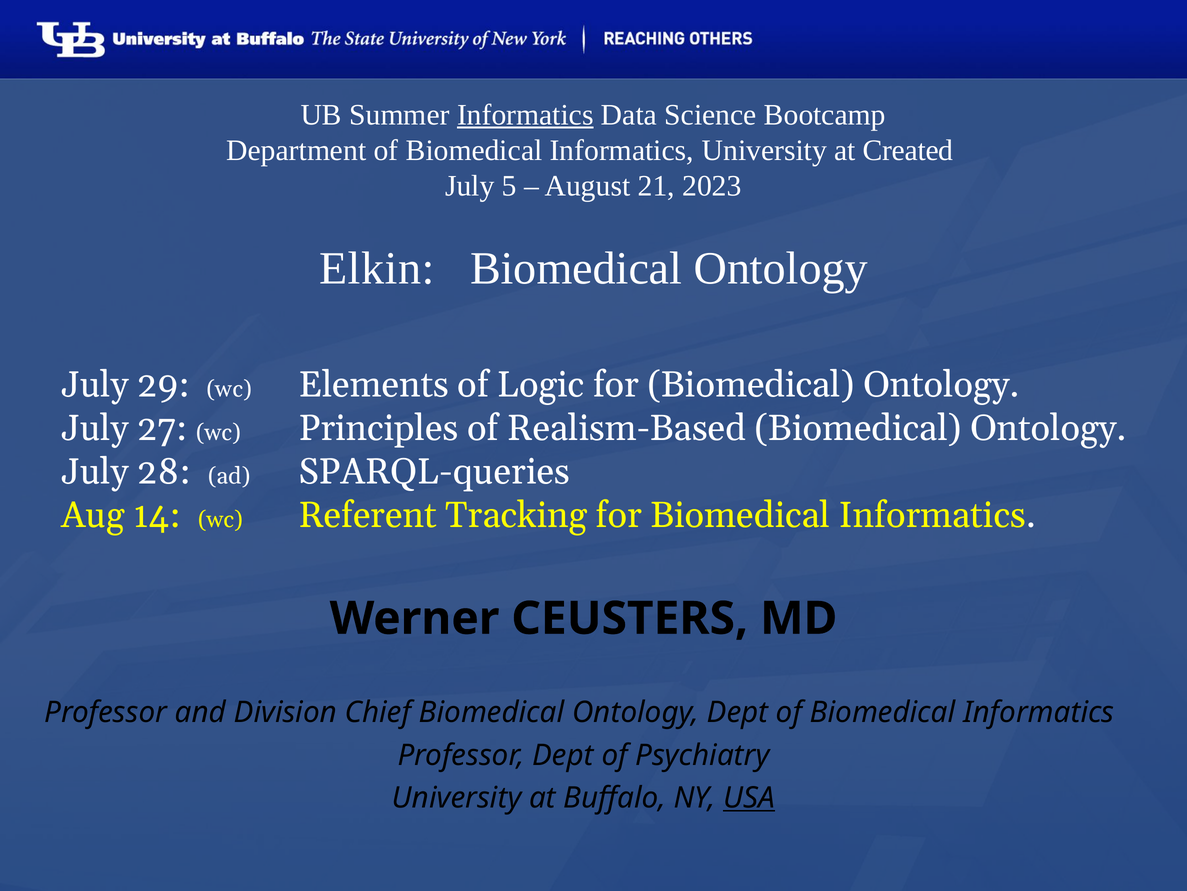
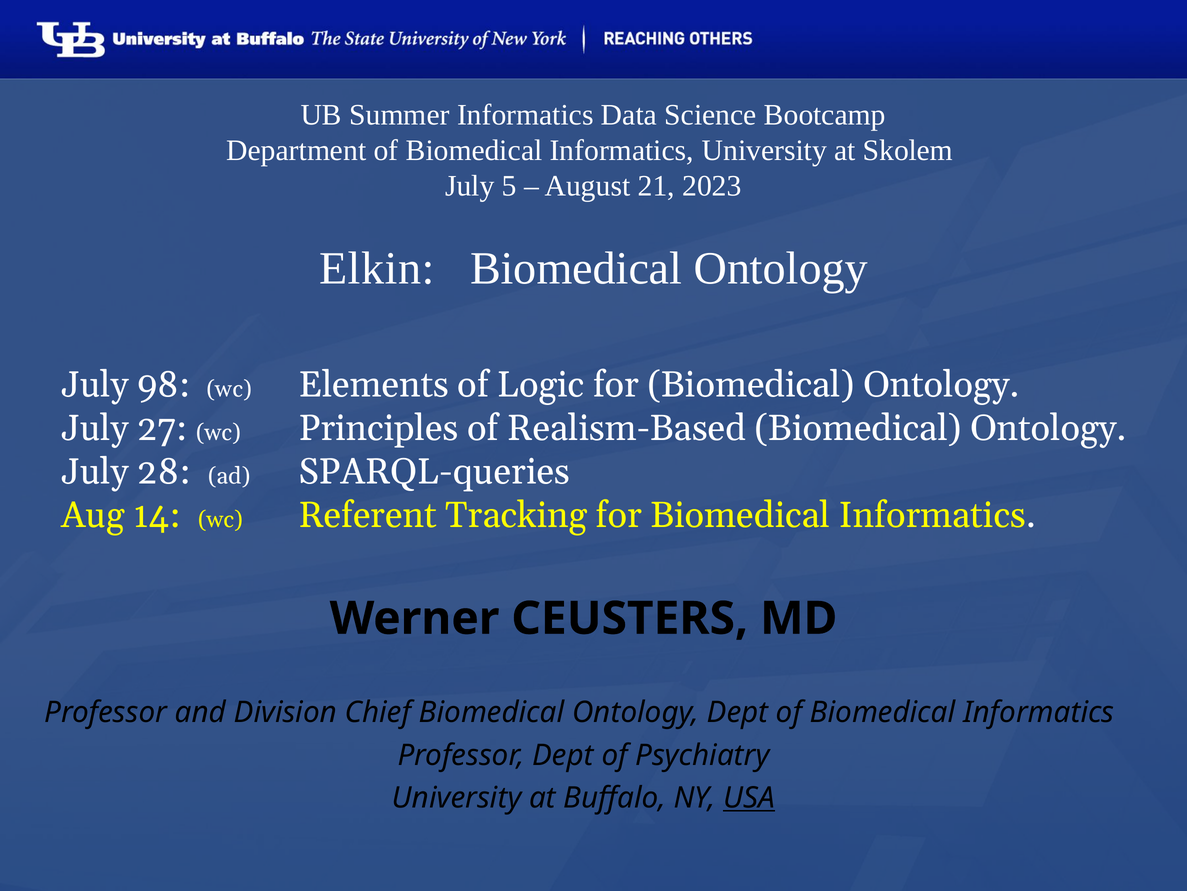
Informatics at (525, 115) underline: present -> none
Created: Created -> Skolem
29: 29 -> 98
